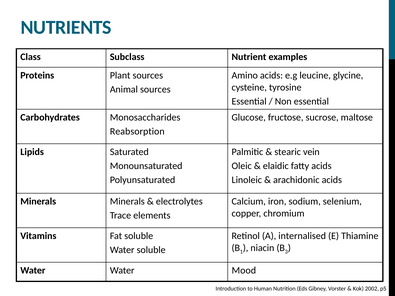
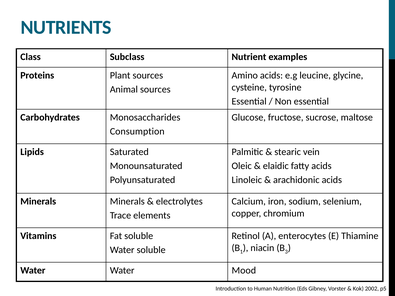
Reabsorption: Reabsorption -> Consumption
internalised: internalised -> enterocytes
